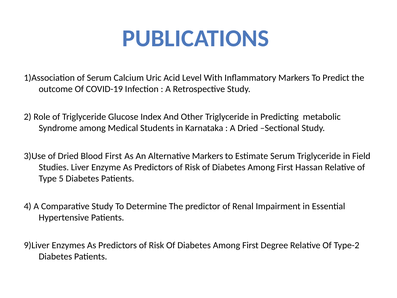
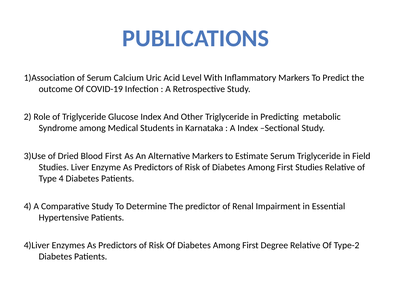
A Dried: Dried -> Index
First Hassan: Hassan -> Studies
Type 5: 5 -> 4
9)Liver: 9)Liver -> 4)Liver
